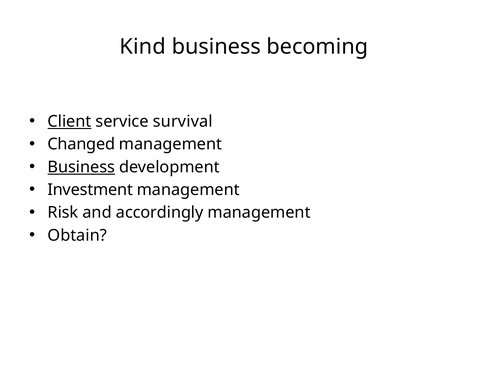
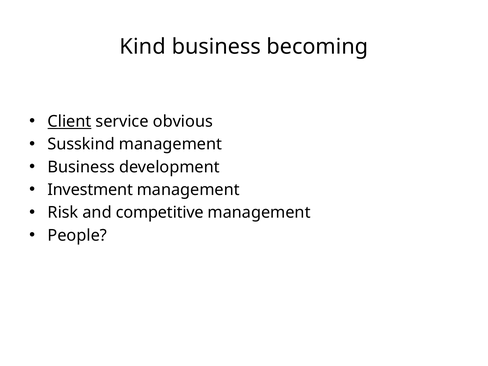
survival: survival -> obvious
Changed: Changed -> Susskind
Business at (81, 167) underline: present -> none
accordingly: accordingly -> competitive
Obtain: Obtain -> People
